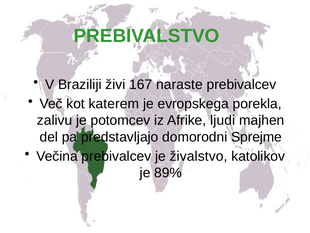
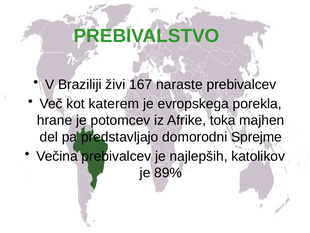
zalivu: zalivu -> hrane
ljudi: ljudi -> toka
živalstvo: živalstvo -> najlepših
